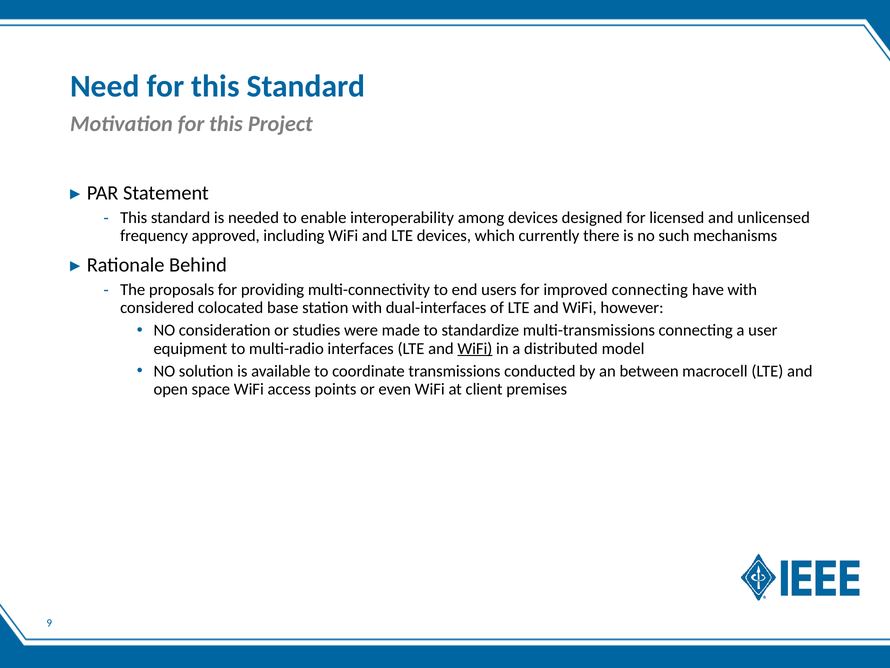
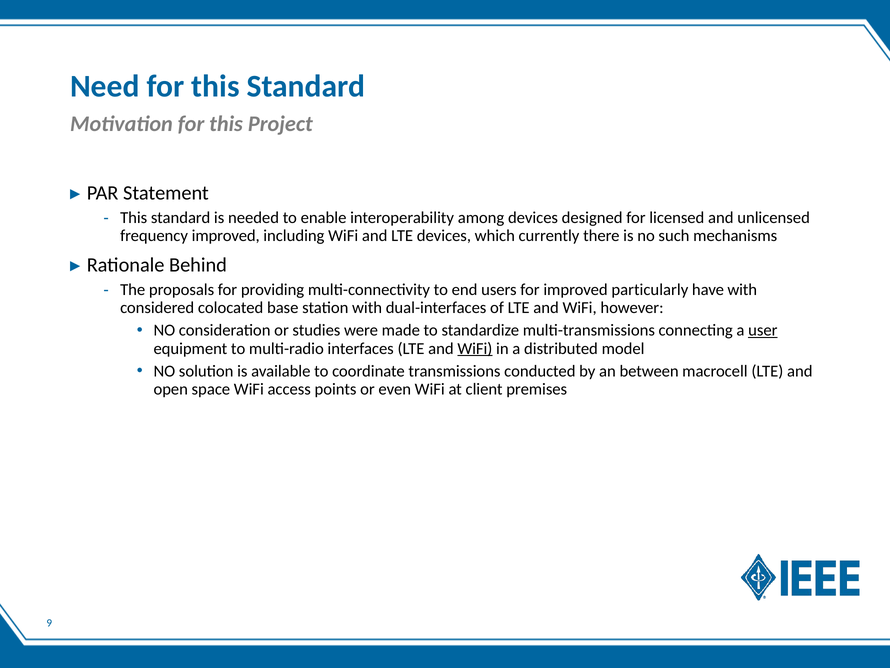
frequency approved: approved -> improved
improved connecting: connecting -> particularly
user underline: none -> present
